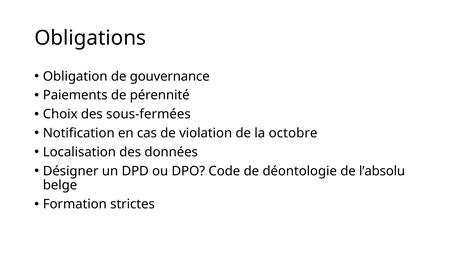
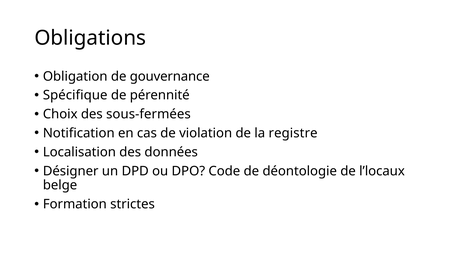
Paiements: Paiements -> Spécifique
octobre: octobre -> registre
l’absolu: l’absolu -> l’locaux
